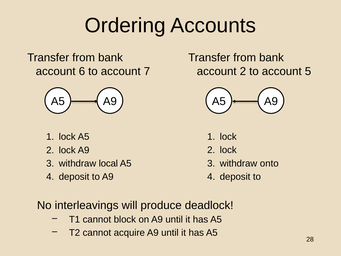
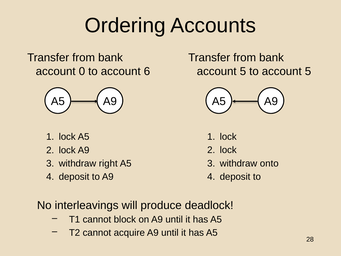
2 at (243, 71): 2 -> 5
6: 6 -> 0
7: 7 -> 6
local: local -> right
